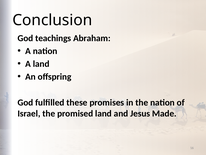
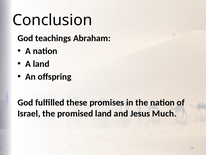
Made: Made -> Much
